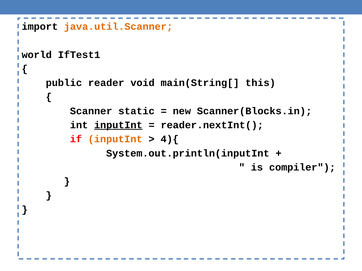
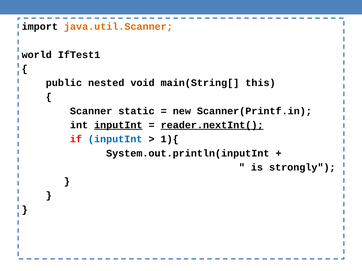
reader: reader -> nested
Scanner(Blocks.in: Scanner(Blocks.in -> Scanner(Printf.in
reader.nextInt( underline: none -> present
inputInt at (115, 139) colour: orange -> blue
4){: 4){ -> 1){
compiler: compiler -> strongly
